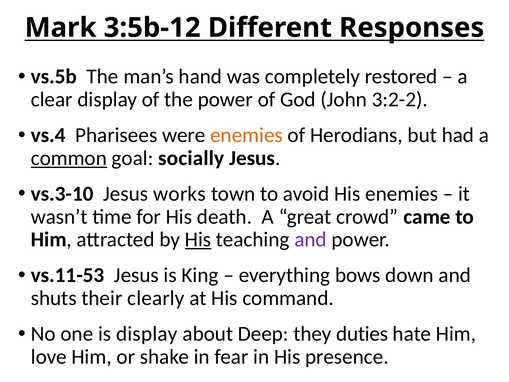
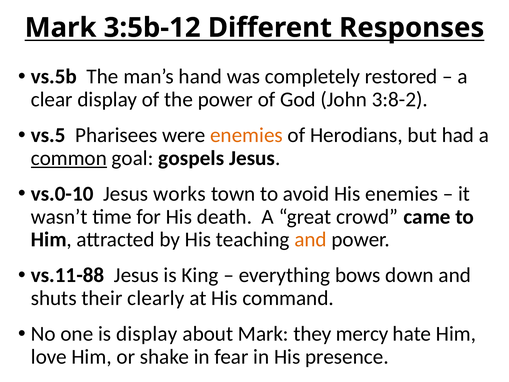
3:2-2: 3:2-2 -> 3:8-2
vs.4: vs.4 -> vs.5
socially: socially -> gospels
vs.3-10: vs.3-10 -> vs.0-10
His at (198, 239) underline: present -> none
and at (311, 239) colour: purple -> orange
vs.11-53: vs.11-53 -> vs.11-88
about Deep: Deep -> Mark
duties: duties -> mercy
